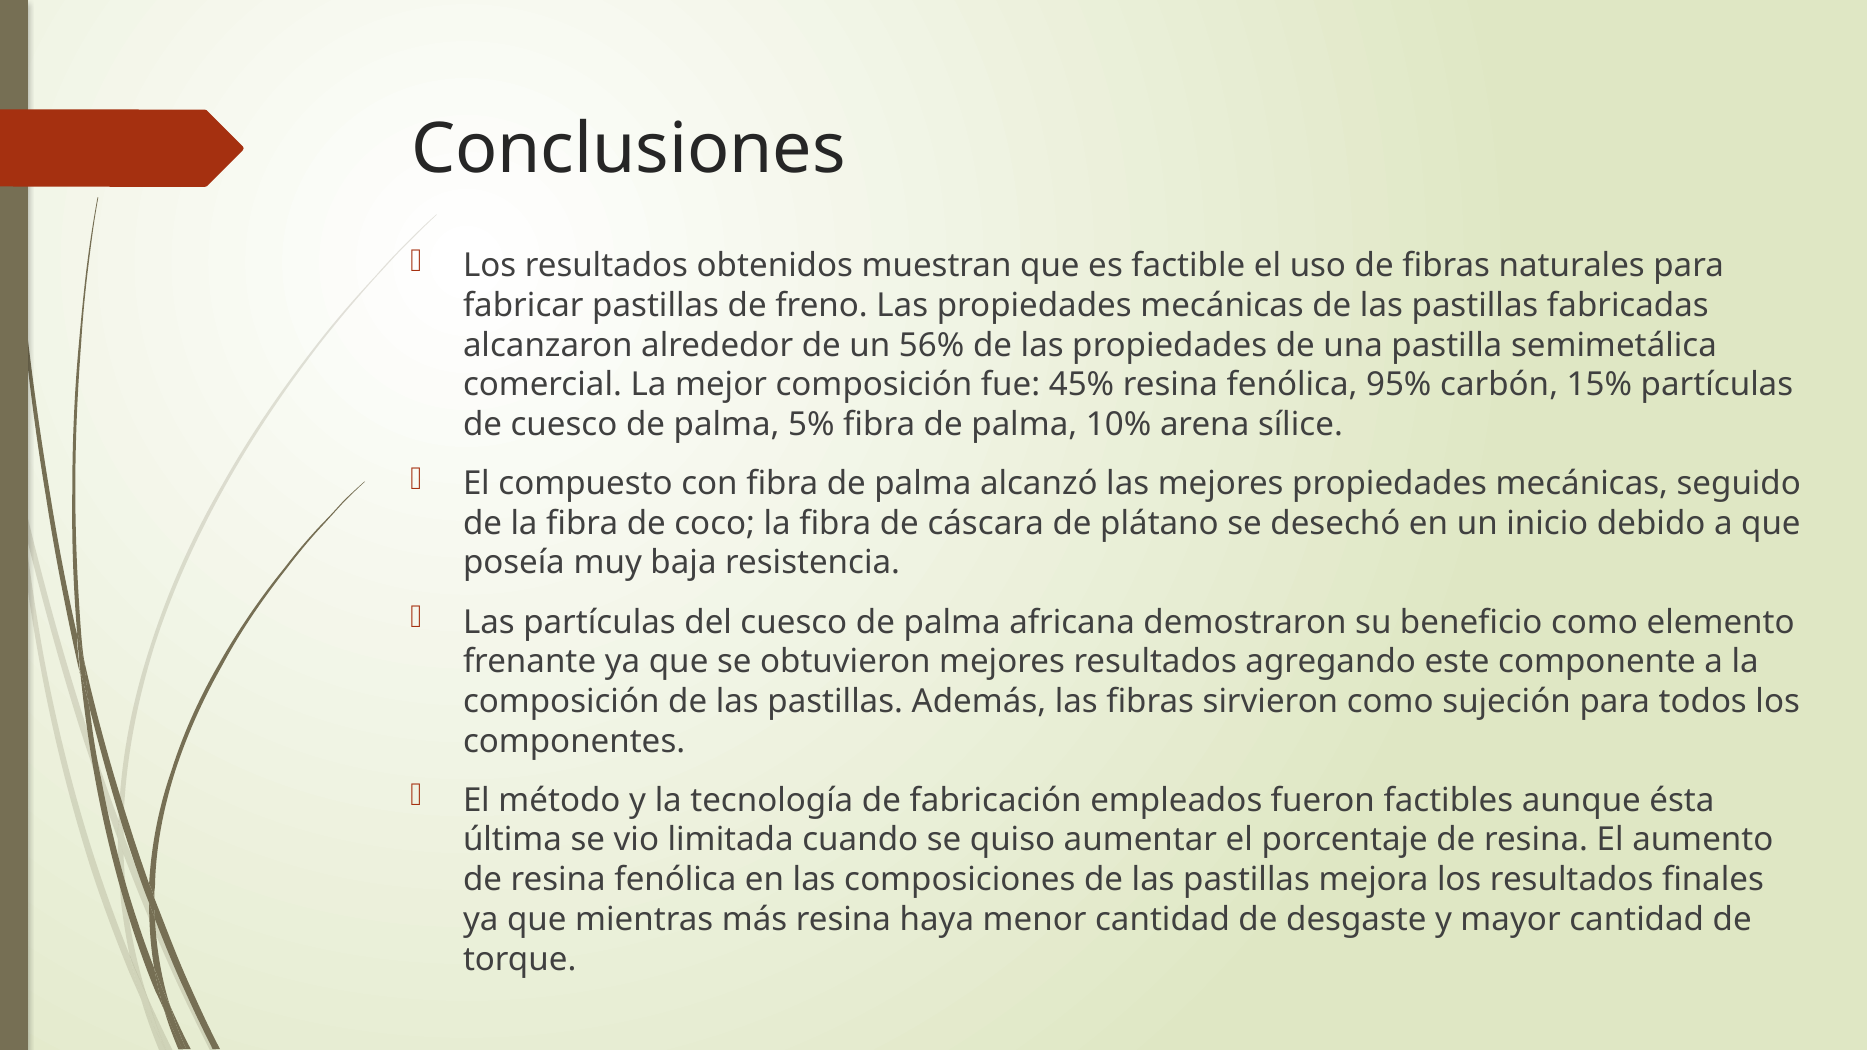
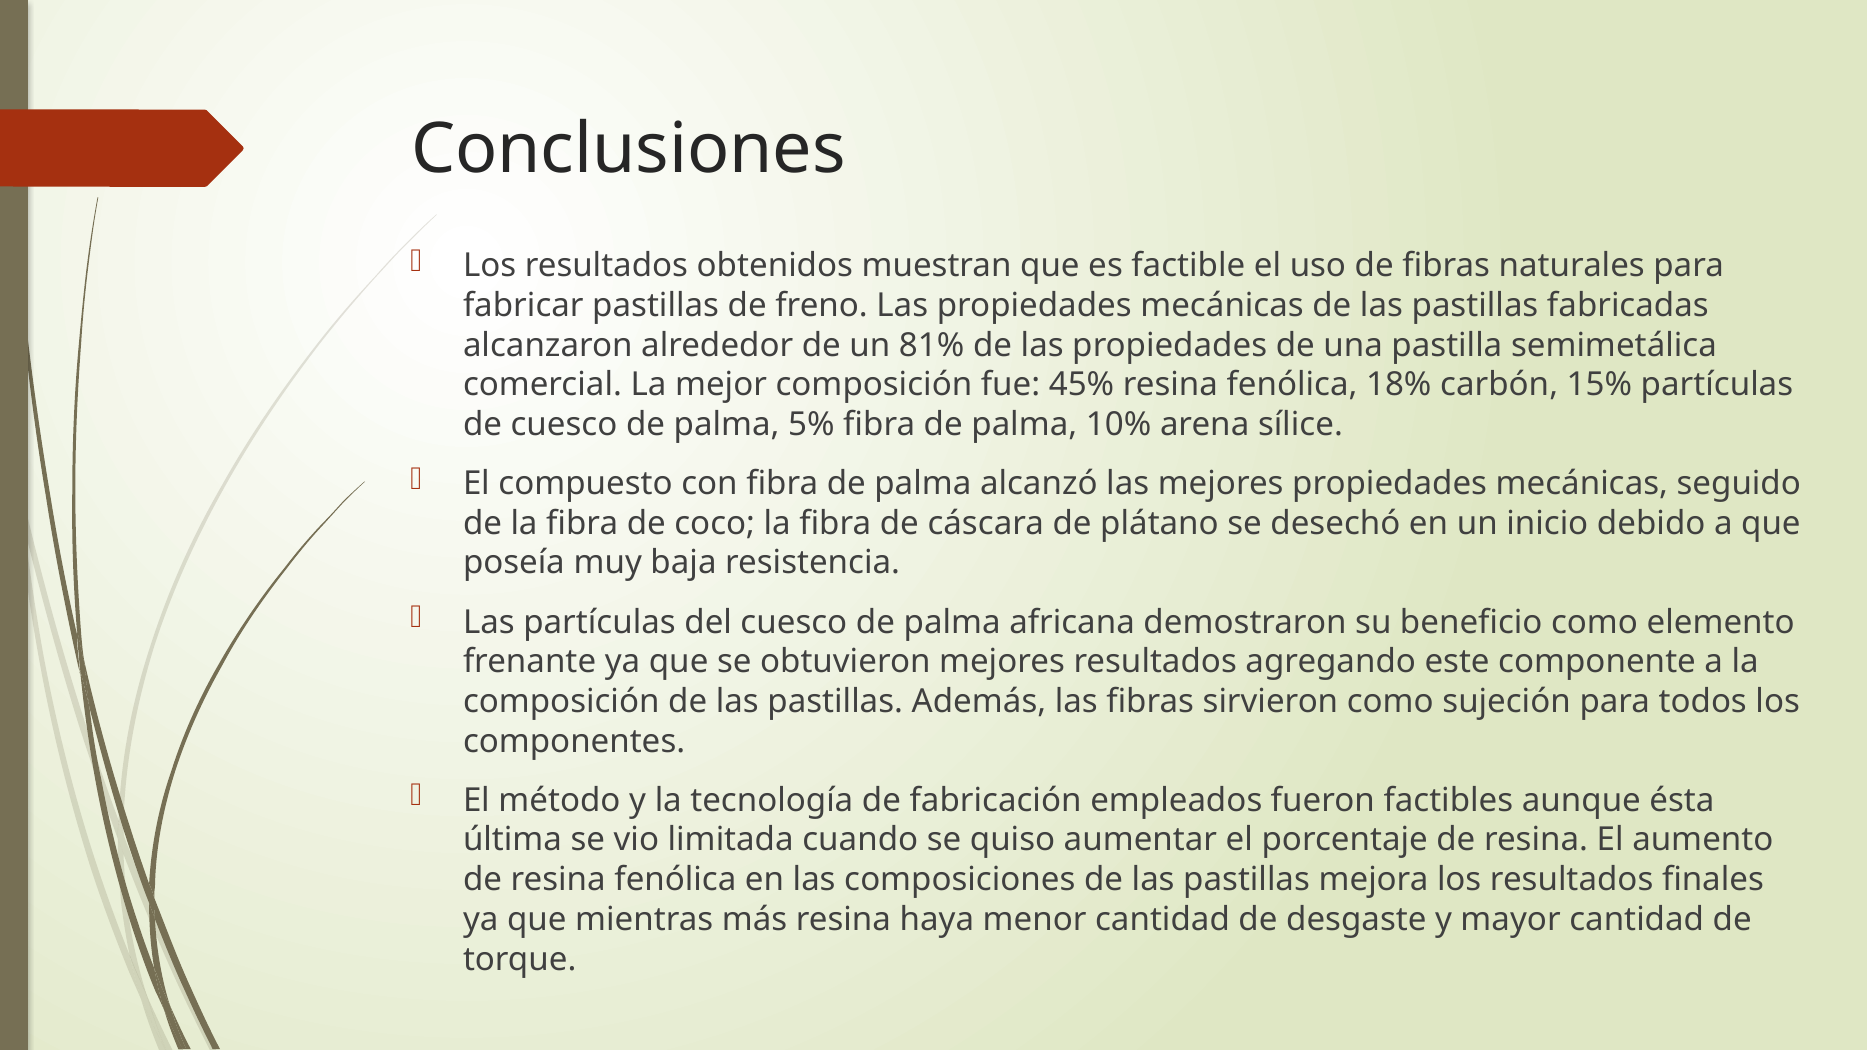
56%: 56% -> 81%
95%: 95% -> 18%
